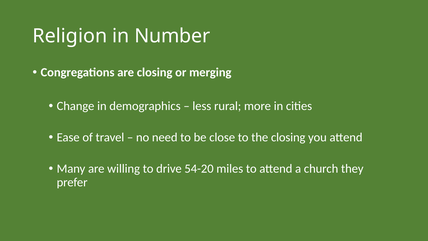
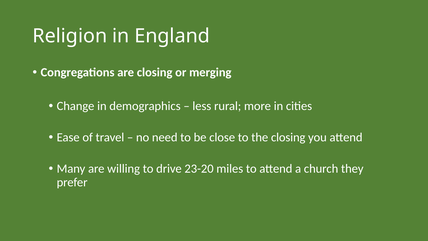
Number: Number -> England
54-20: 54-20 -> 23-20
